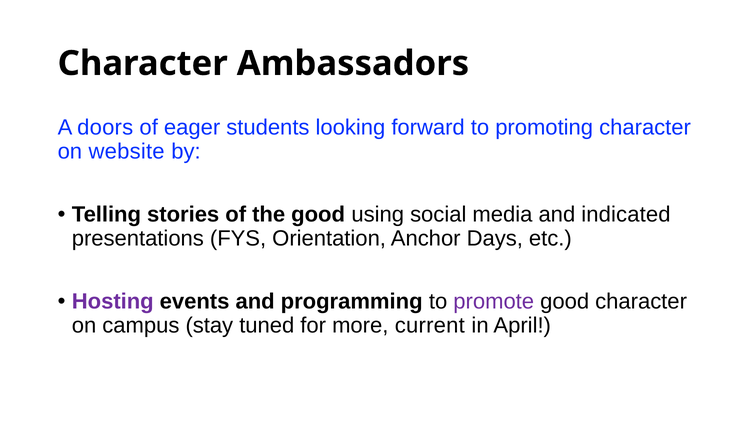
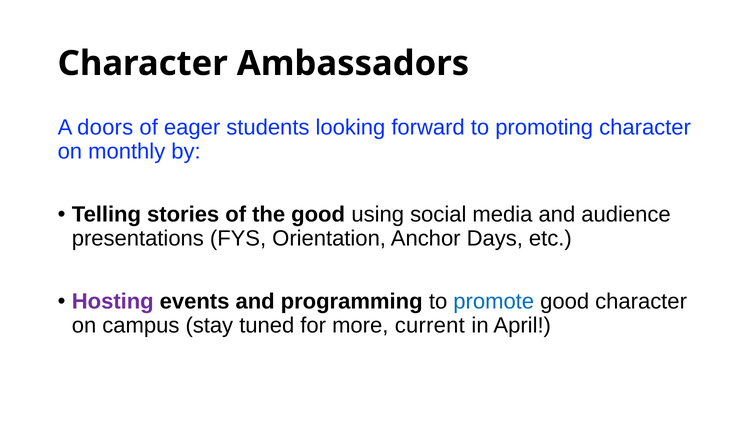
website: website -> monthly
indicated: indicated -> audience
promote colour: purple -> blue
